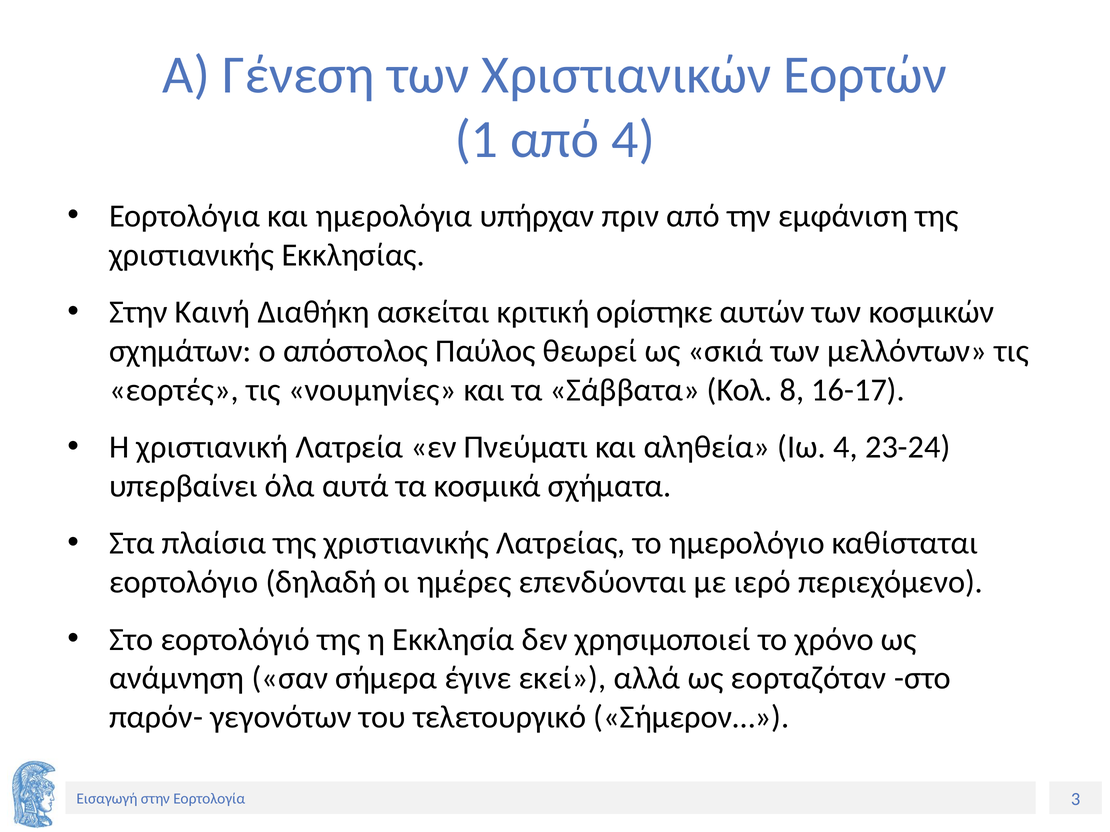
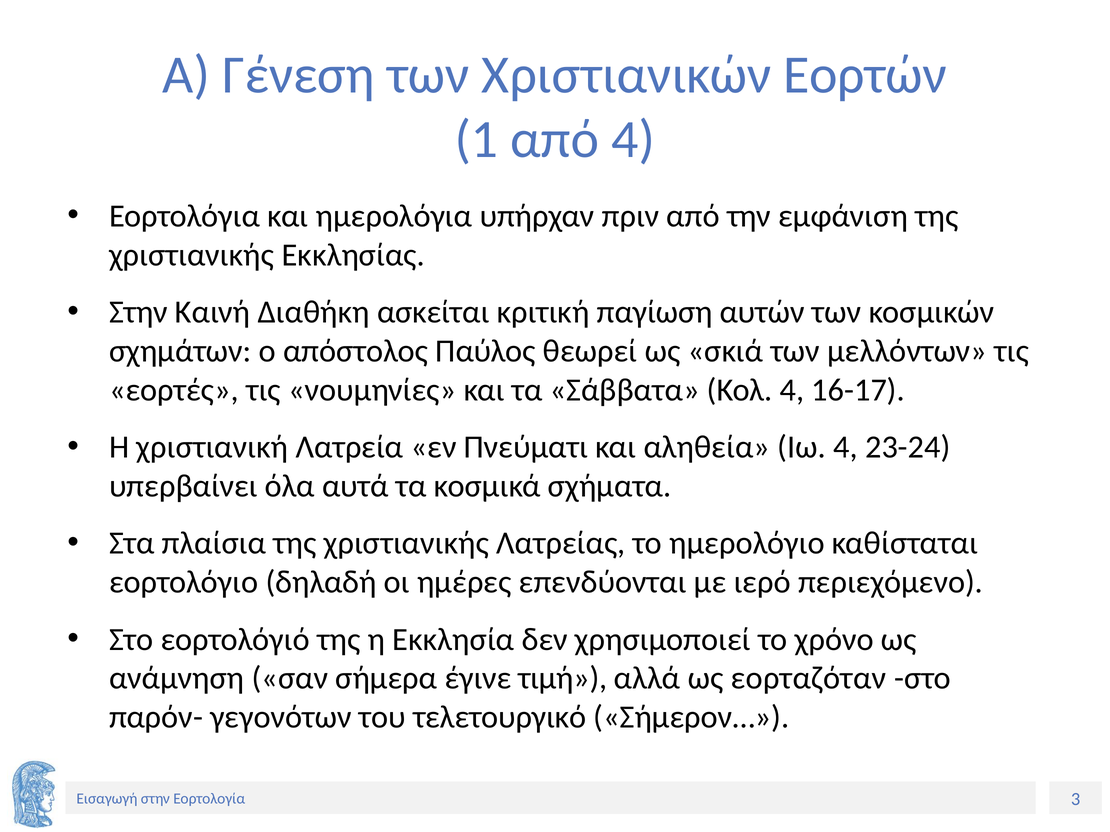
ορίστηκε: ορίστηκε -> παγίωση
Κολ 8: 8 -> 4
εκεί: εκεί -> τιμή
